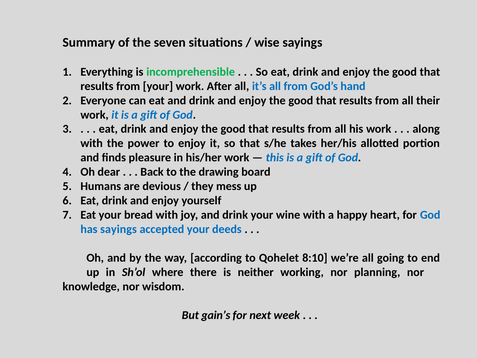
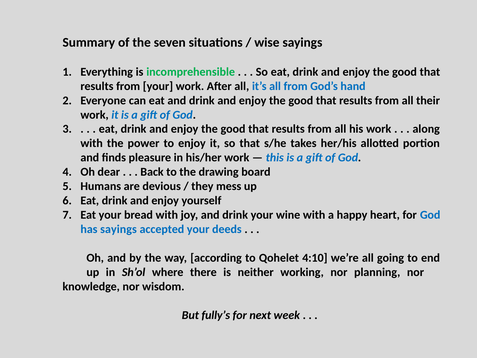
8:10: 8:10 -> 4:10
gain’s: gain’s -> fully’s
